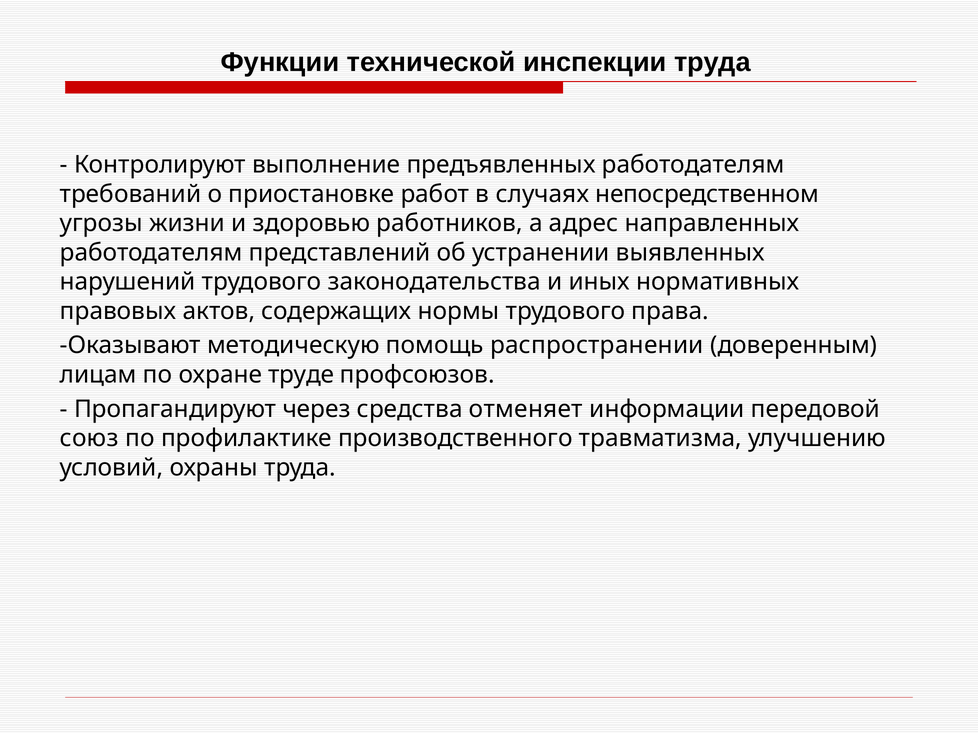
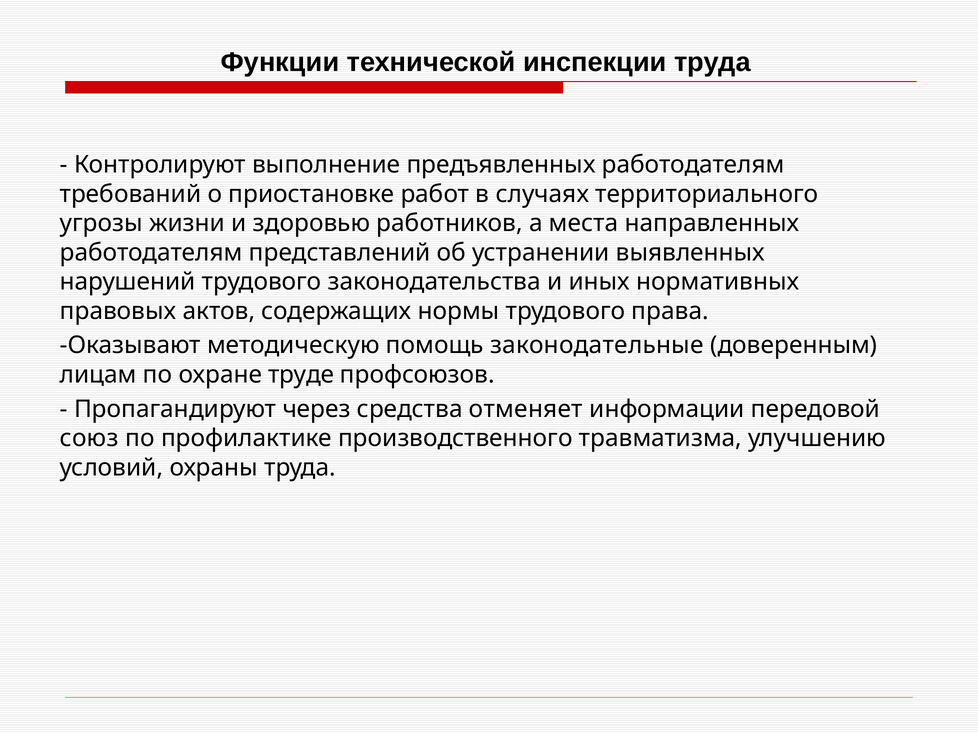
непосредственном: непосредственном -> территориального
адрес: адрес -> места
распространении: распространении -> законодательные
